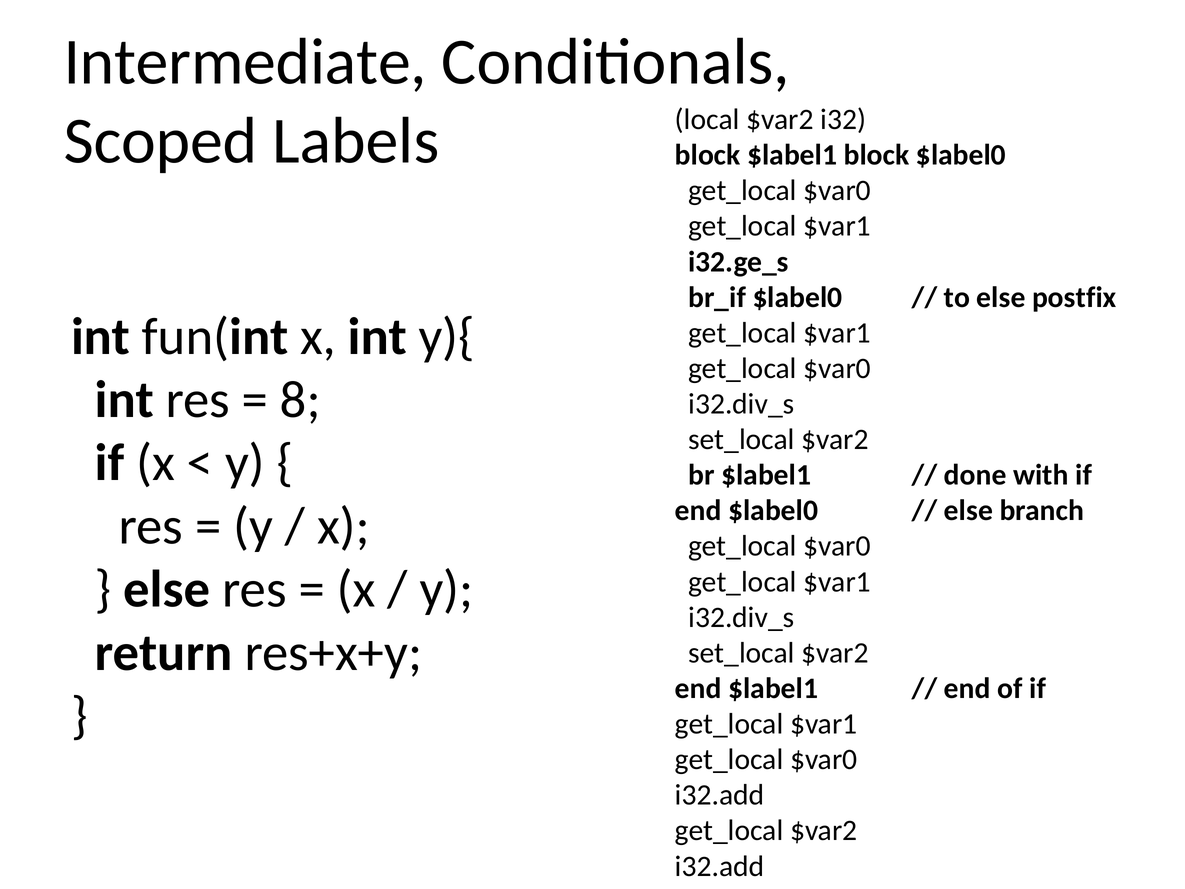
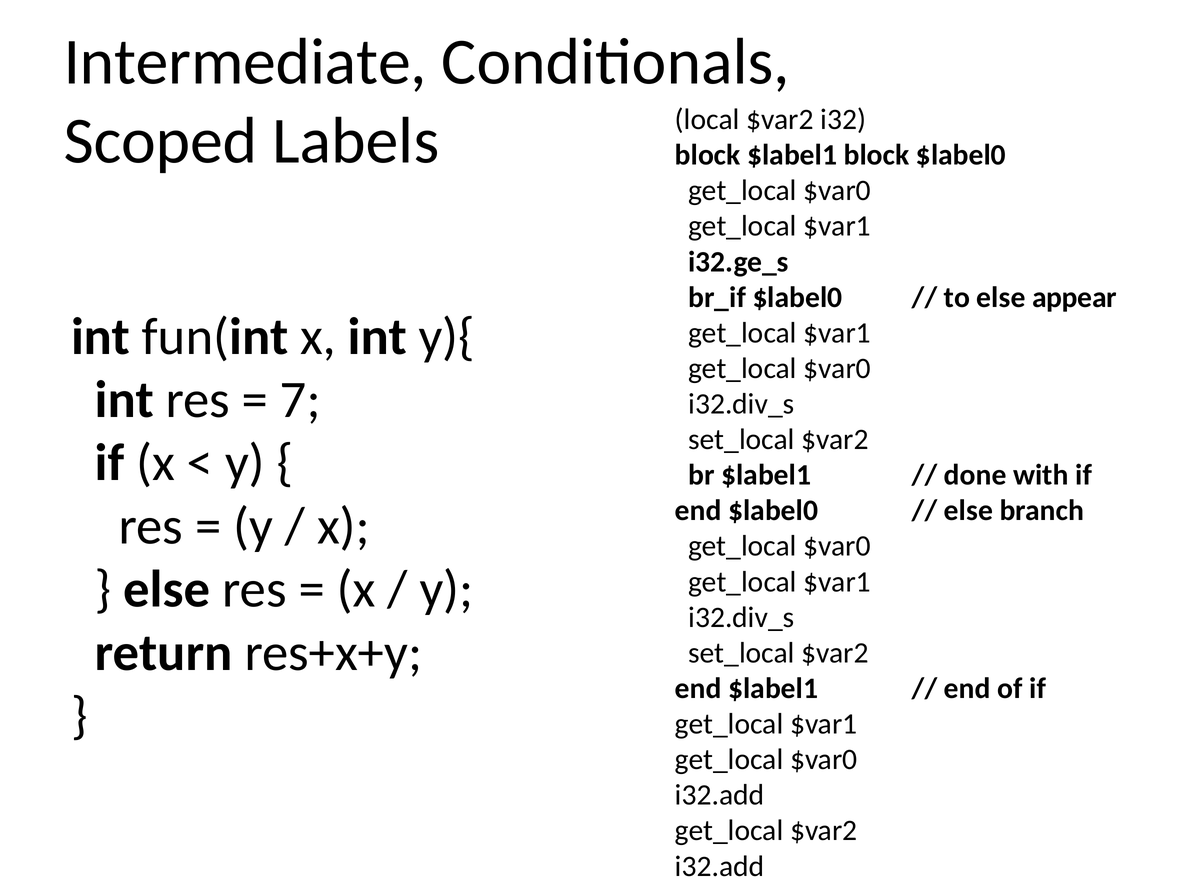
postfix: postfix -> appear
8: 8 -> 7
